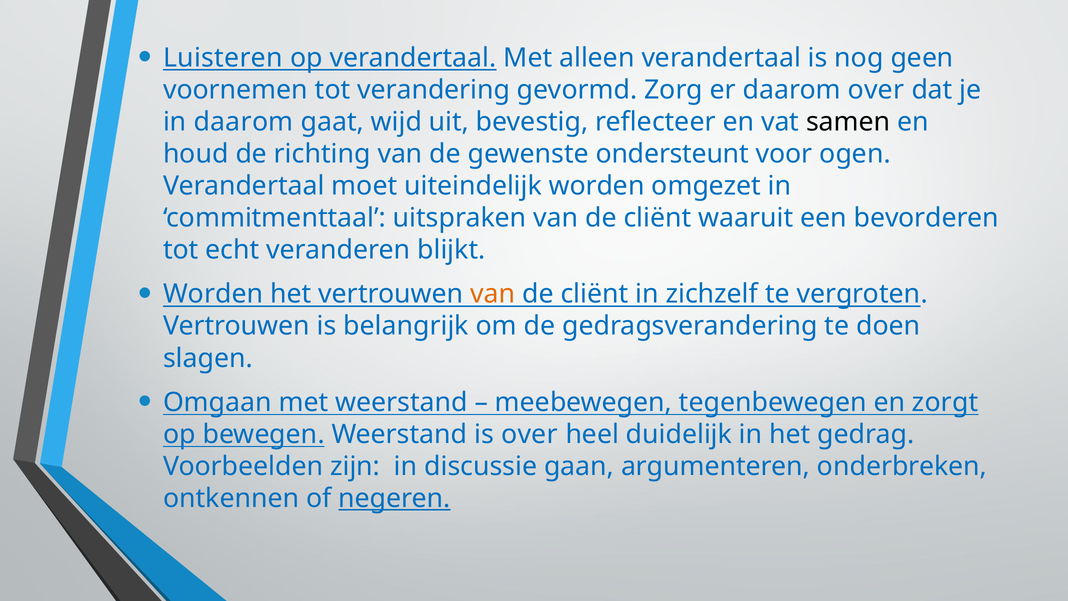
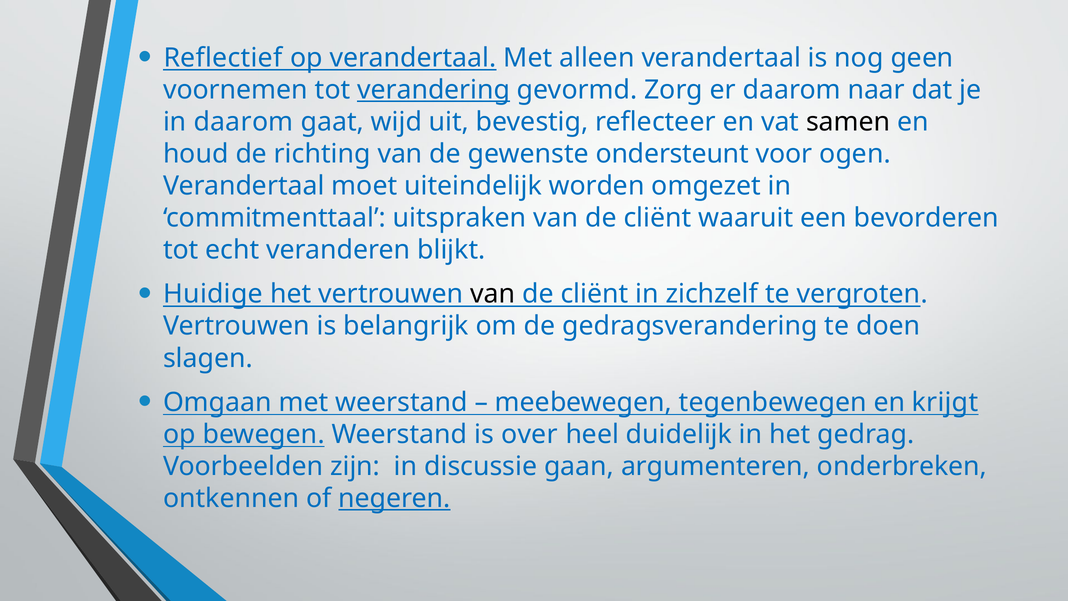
Luisteren: Luisteren -> Reflectief
verandering underline: none -> present
daarom over: over -> naar
Worden at (213, 294): Worden -> Huidige
van at (493, 294) colour: orange -> black
zorgt: zorgt -> krijgt
